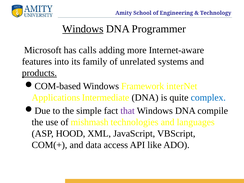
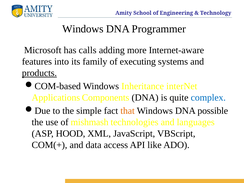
Windows at (83, 29) underline: present -> none
unrelated: unrelated -> executing
Framework: Framework -> Inheritance
Intermediate: Intermediate -> Components
that colour: purple -> orange
compile: compile -> possible
